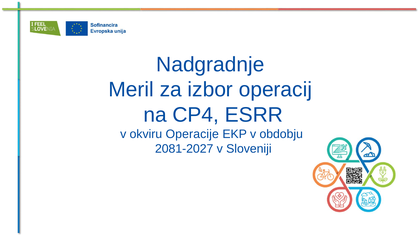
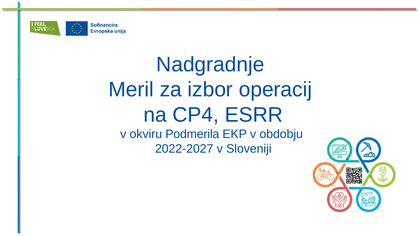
Operacije: Operacije -> Podmerila
2081-2027: 2081-2027 -> 2022-2027
